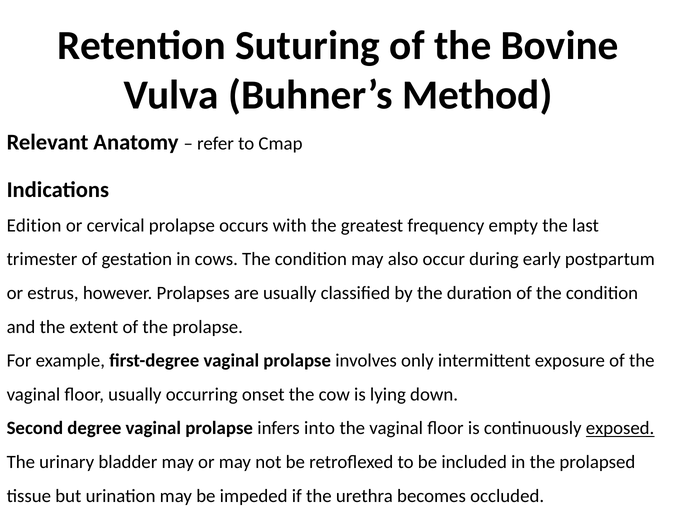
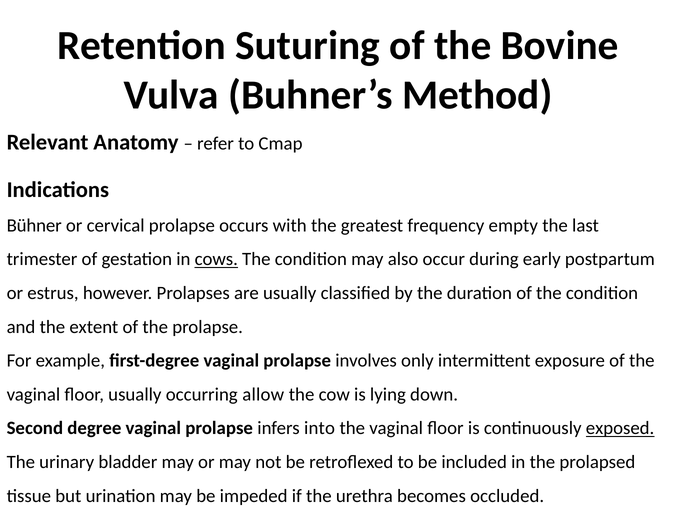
Edition: Edition -> Bühner
cows underline: none -> present
onset: onset -> allow
